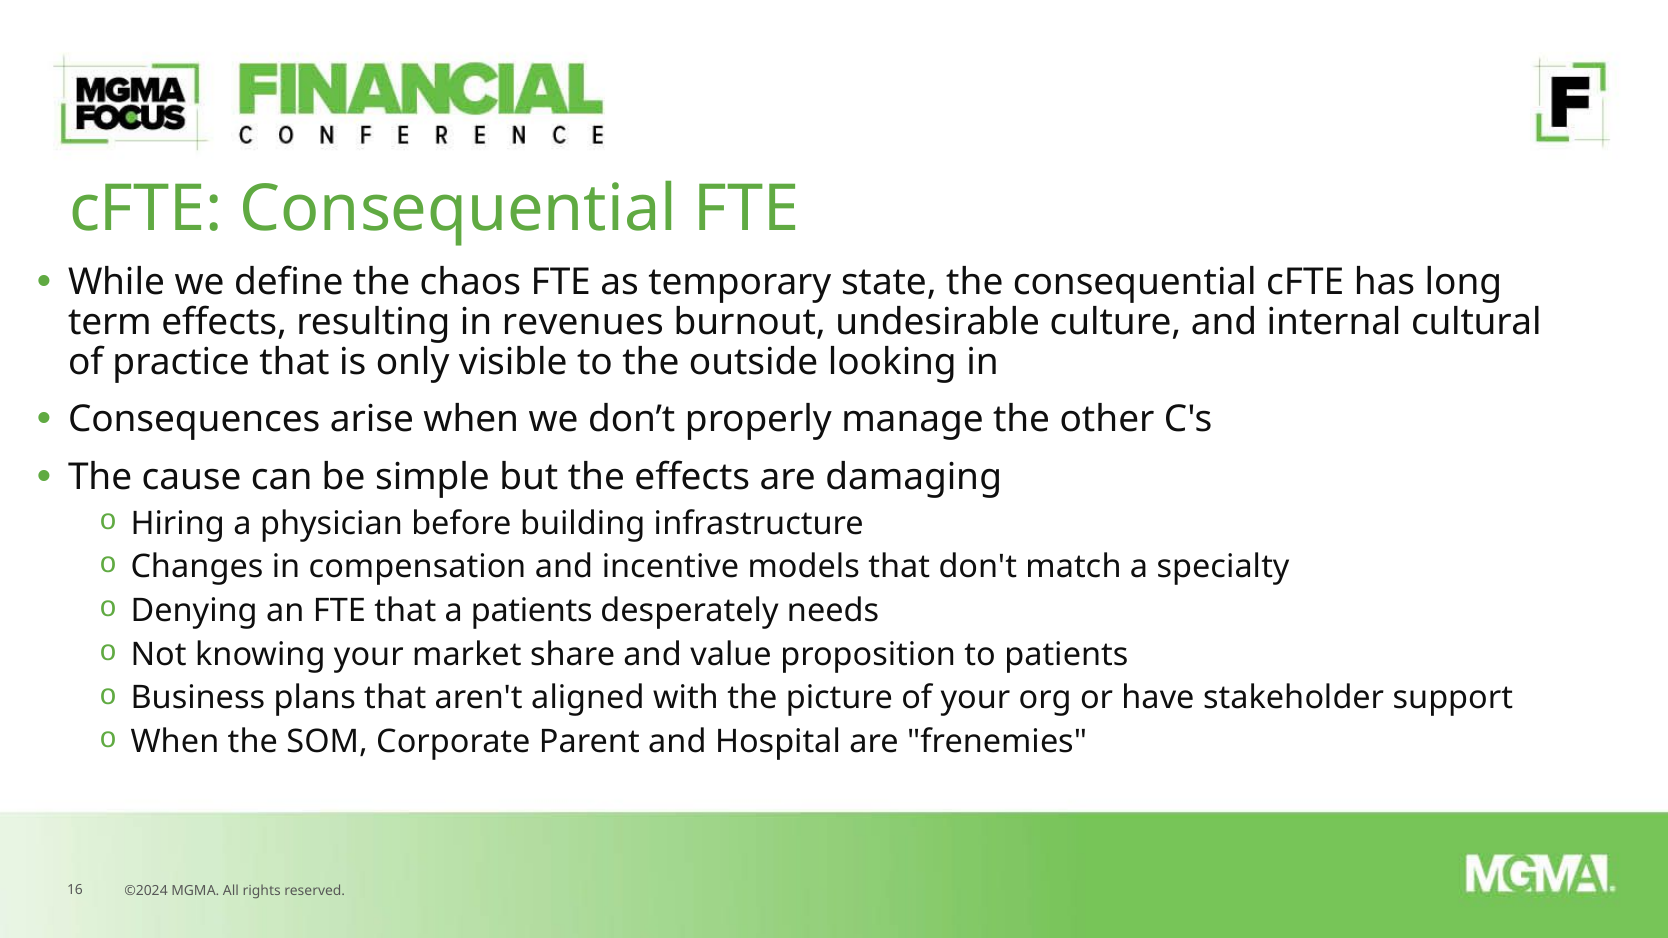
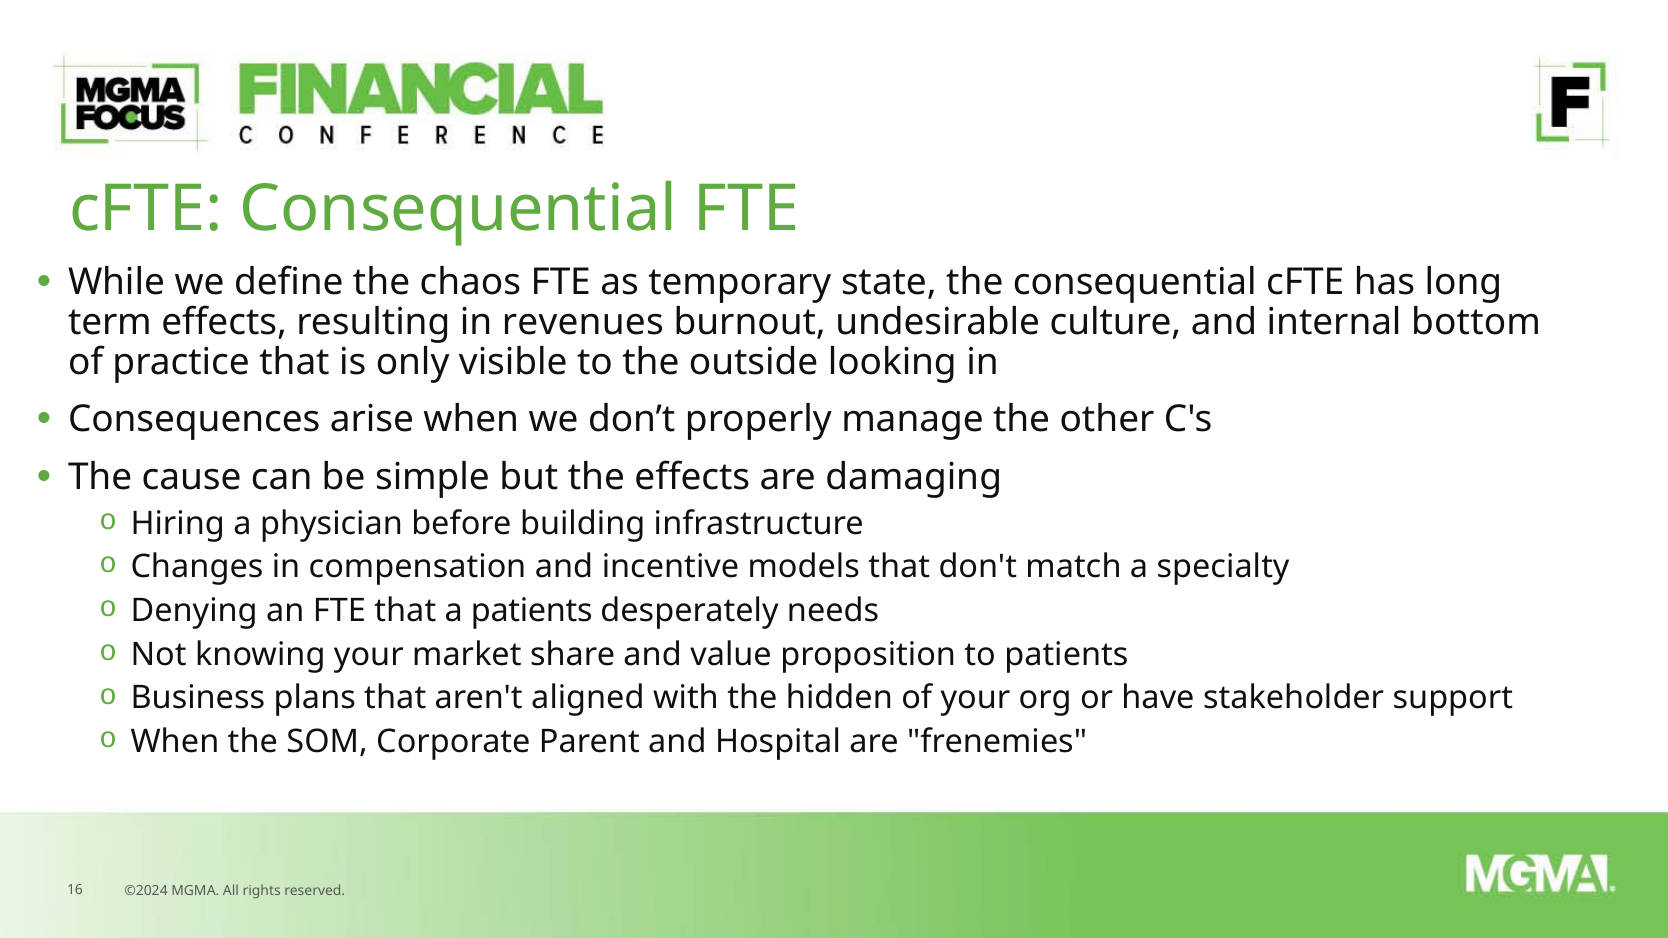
cultural: cultural -> bottom
picture: picture -> hidden
